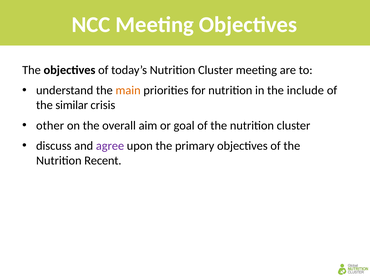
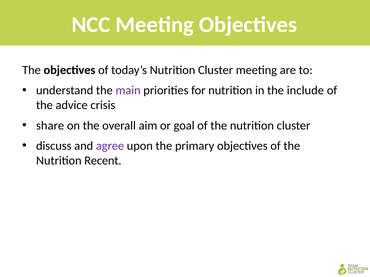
main colour: orange -> purple
similar: similar -> advice
other: other -> share
